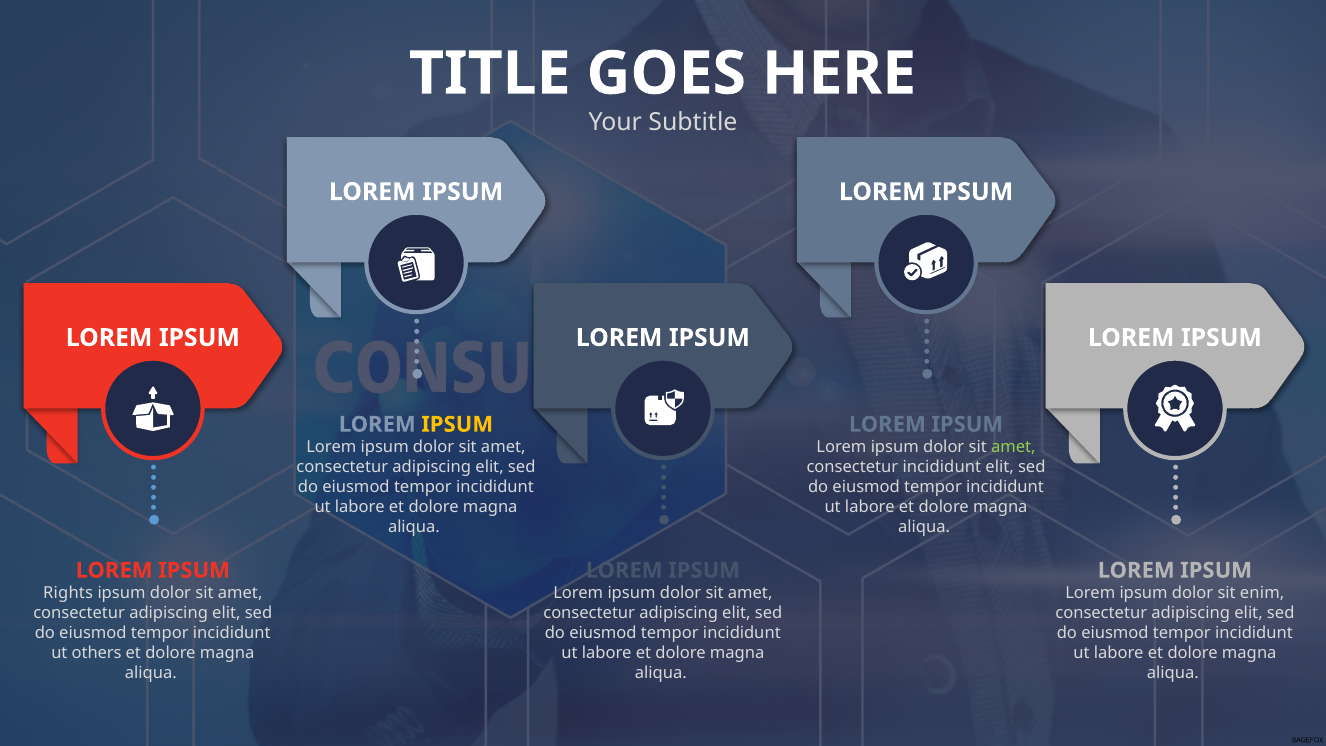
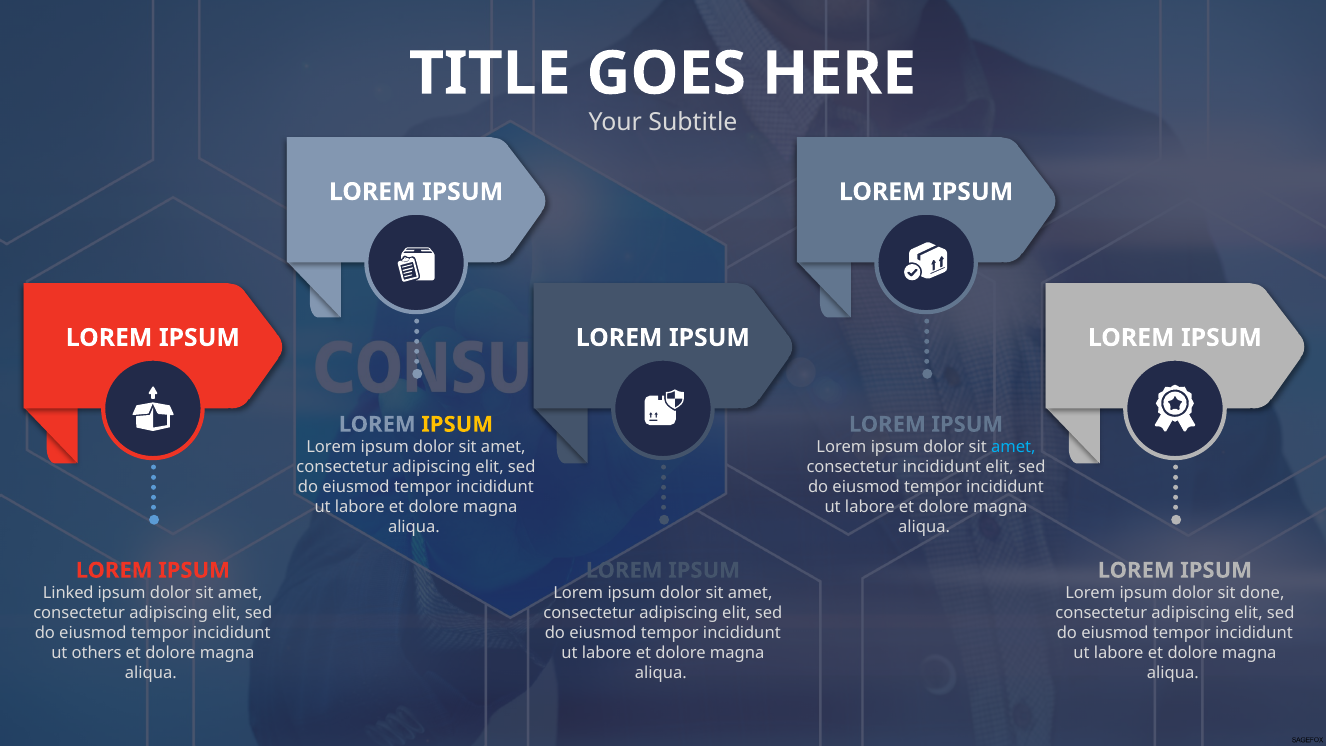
amet at (1013, 447) colour: light green -> light blue
Rights: Rights -> Linked
enim: enim -> done
